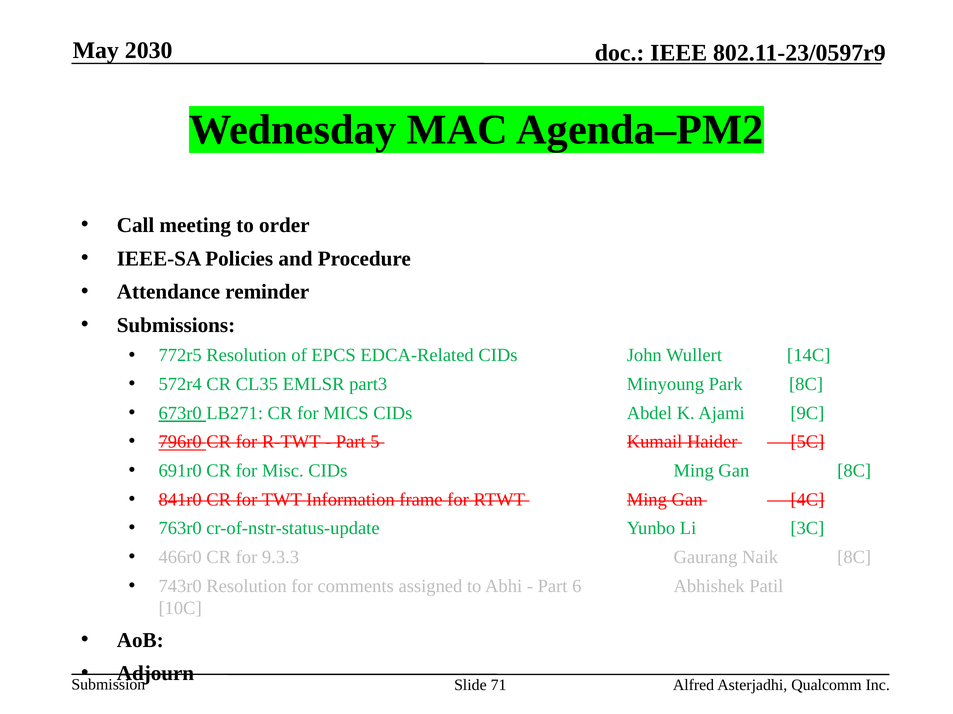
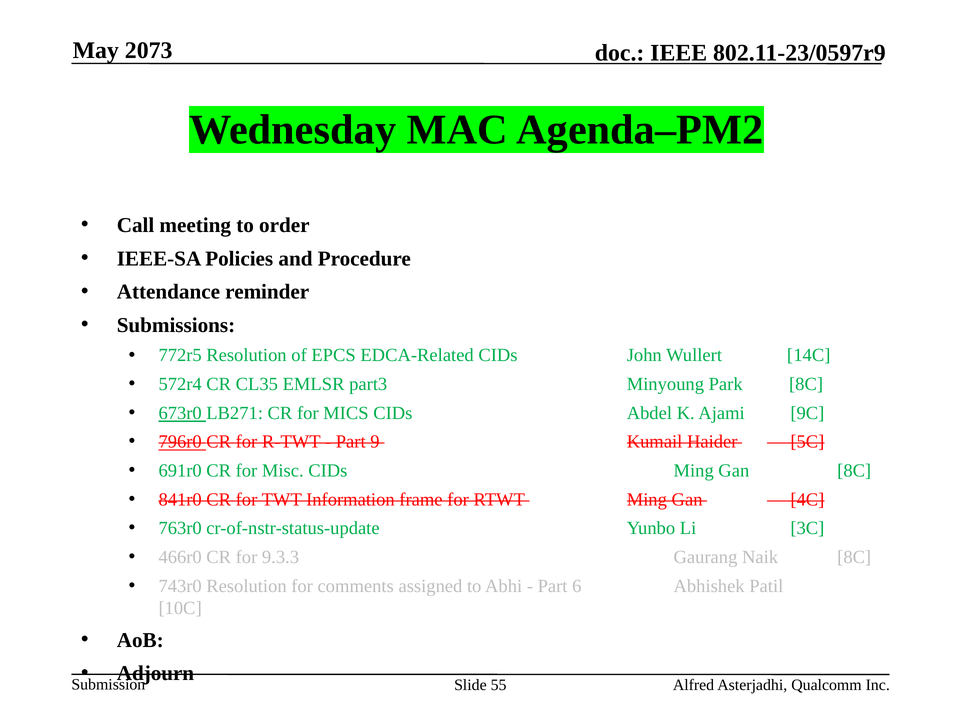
2030: 2030 -> 2073
5: 5 -> 9
71: 71 -> 55
